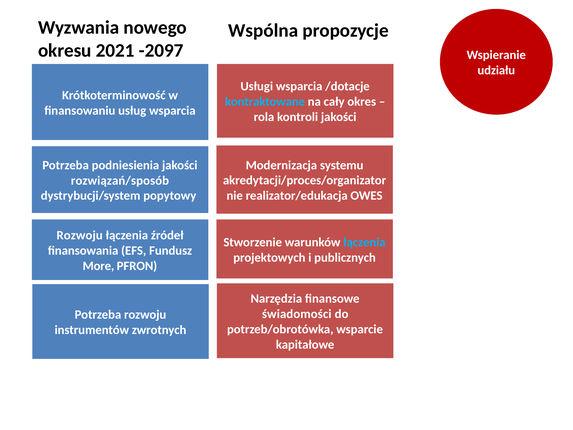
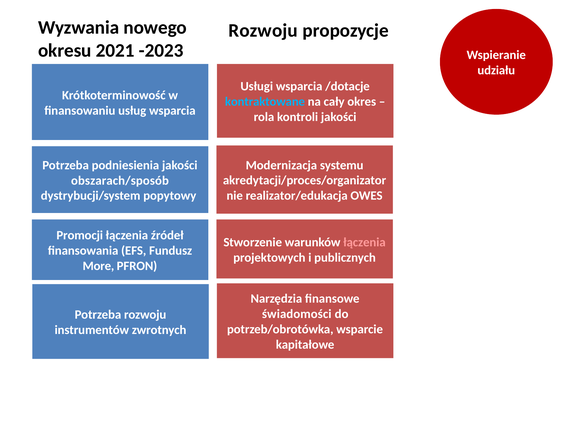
Wspólna at (263, 30): Wspólna -> Rozwoju
-2097: -2097 -> -2023
rozwiązań/sposób: rozwiązań/sposób -> obszarach/sposób
Rozwoju at (80, 235): Rozwoju -> Promocji
łączenia at (364, 242) colour: light blue -> pink
